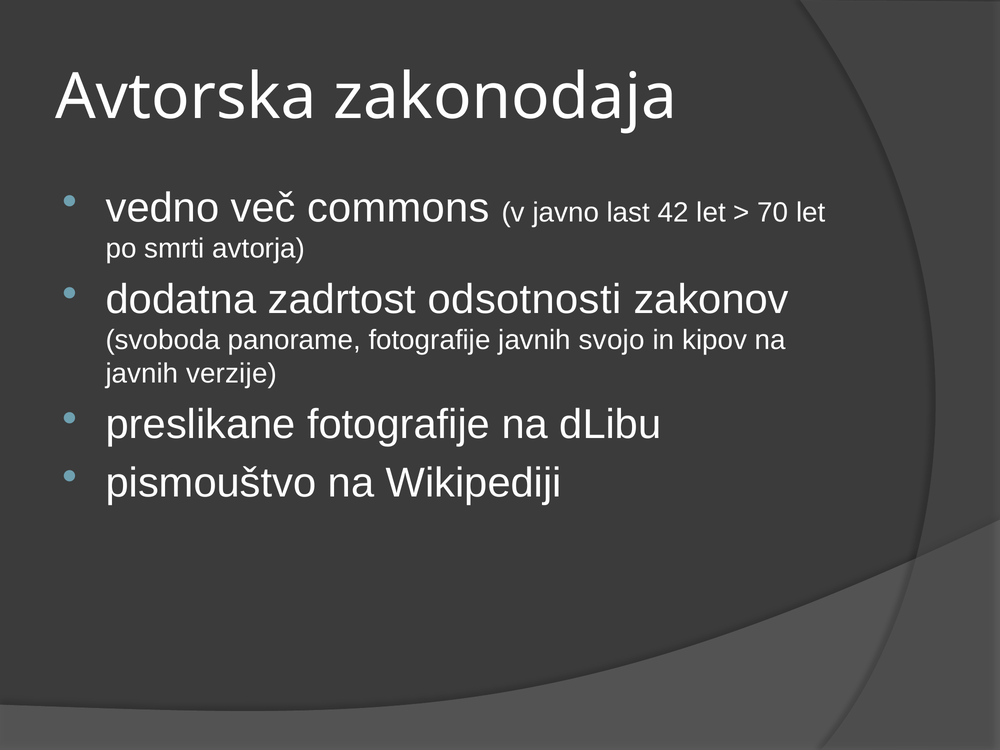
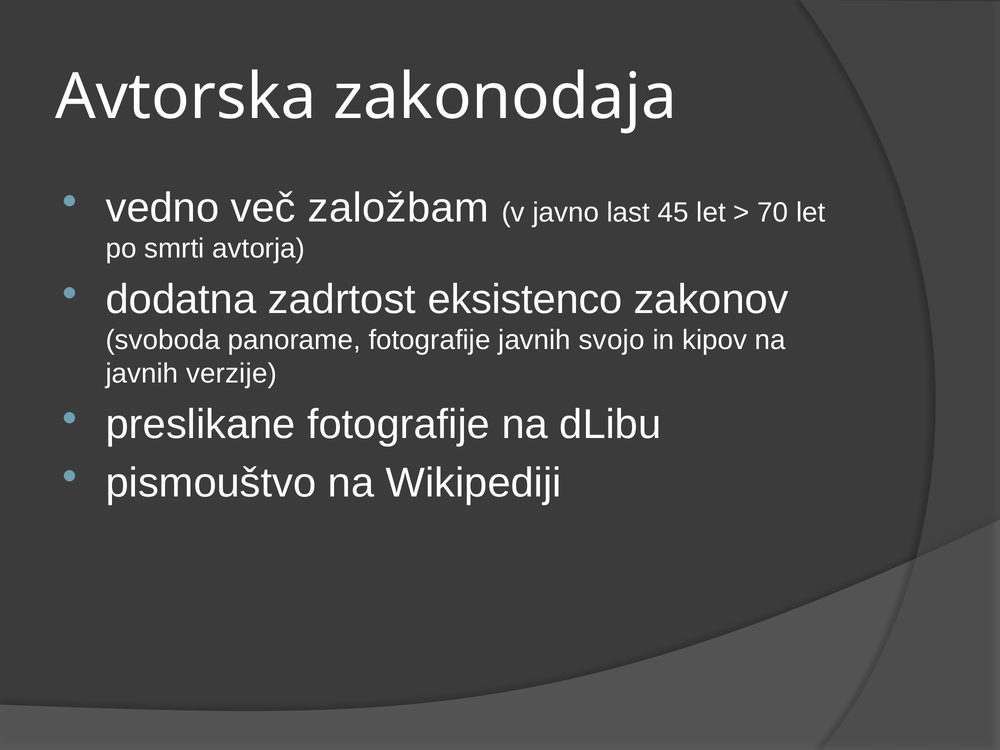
commons: commons -> založbam
42: 42 -> 45
odsotnosti: odsotnosti -> eksistenco
